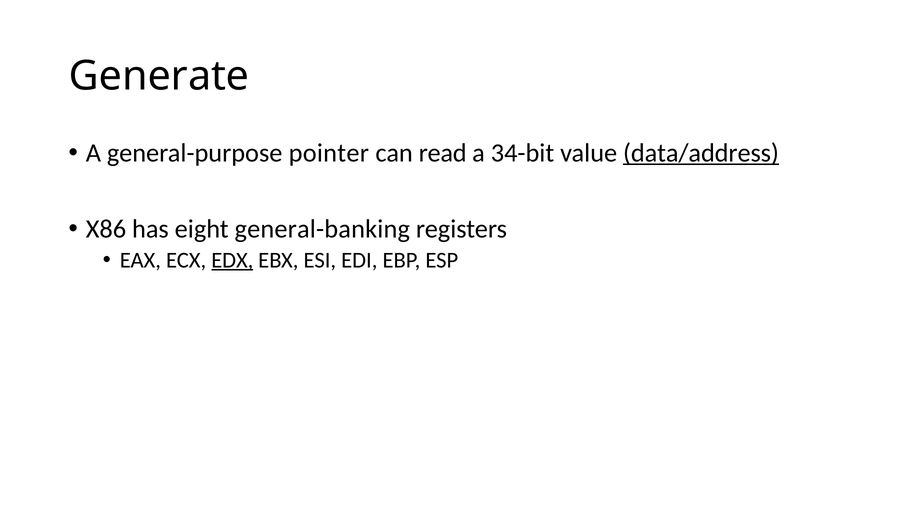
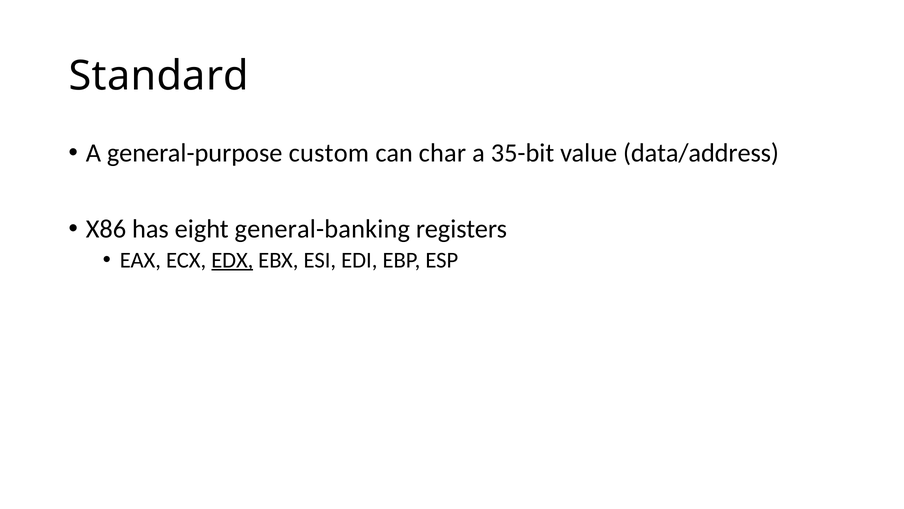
Generate: Generate -> Standard
pointer: pointer -> custom
read: read -> char
34-bit: 34-bit -> 35-bit
data/address underline: present -> none
